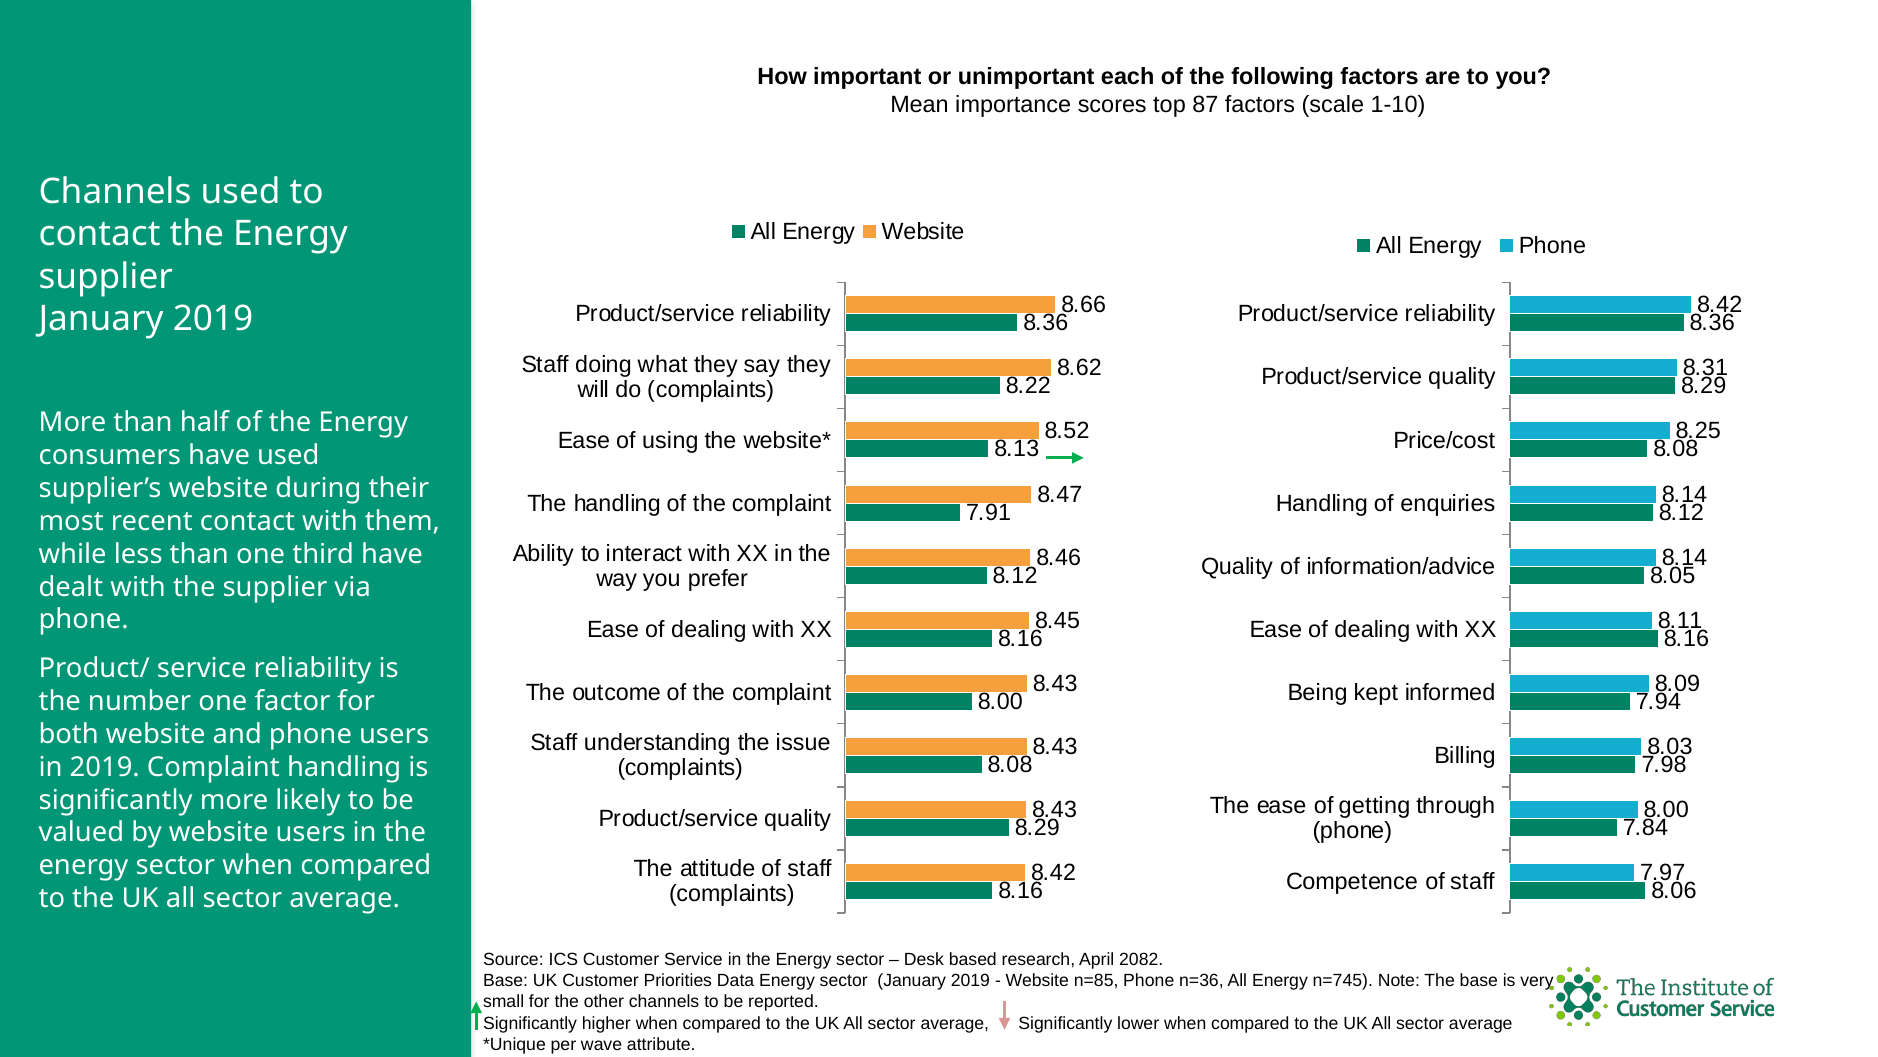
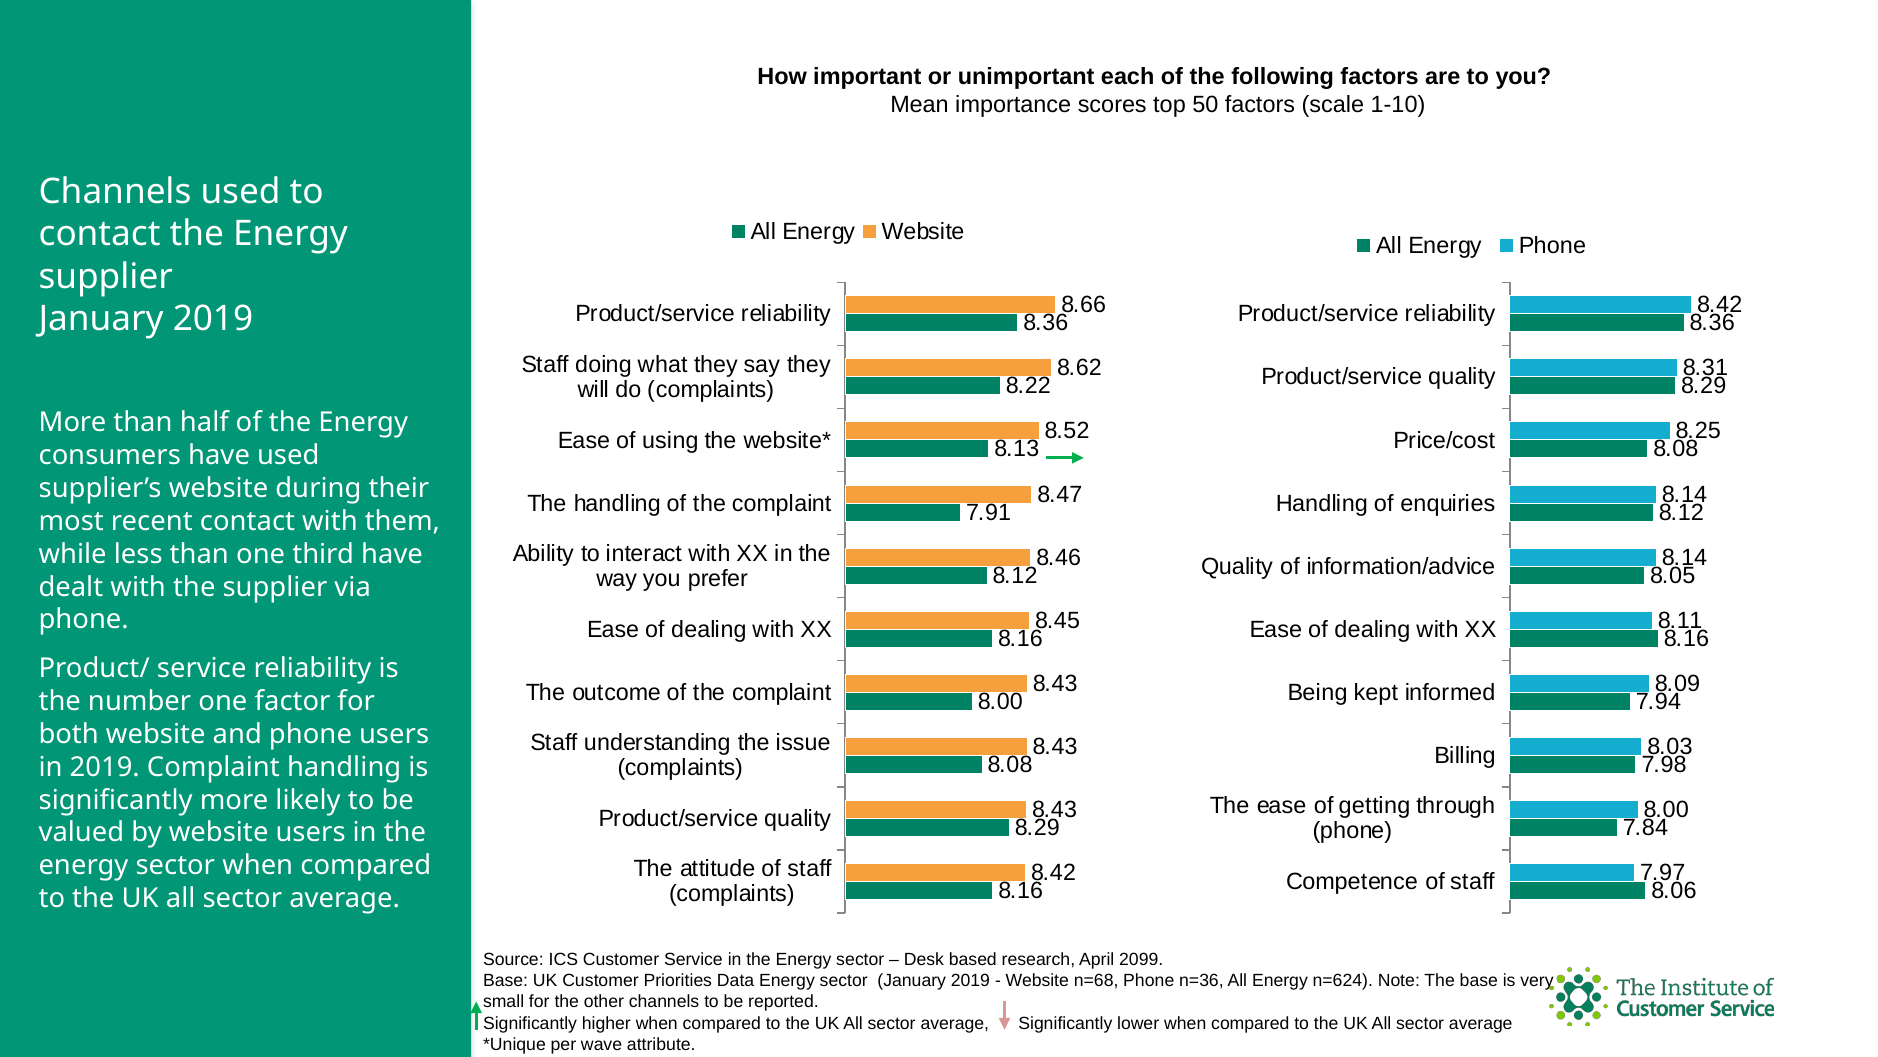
87: 87 -> 50
2082: 2082 -> 2099
n=85: n=85 -> n=68
n=745: n=745 -> n=624
